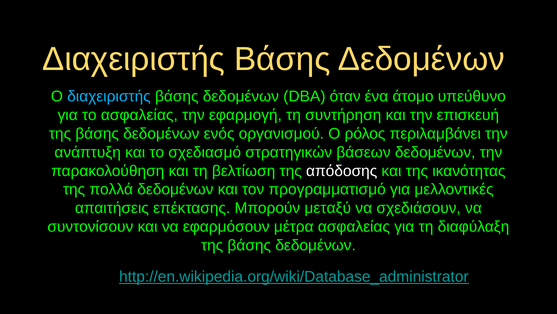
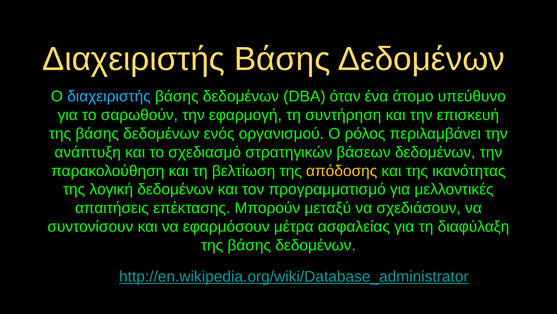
το ασφαλείας: ασφαλείας -> σαρωθούν
απόδοσης colour: white -> yellow
πολλά: πολλά -> λογική
